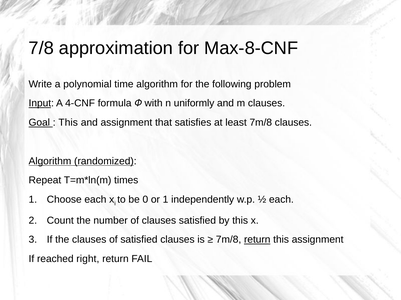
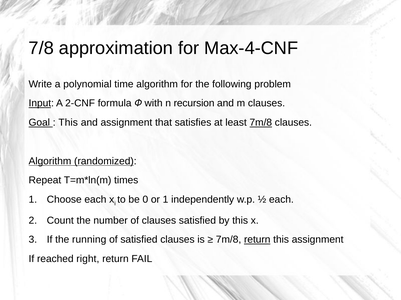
Max-8-CNF: Max-8-CNF -> Max-4-CNF
4-CNF: 4-CNF -> 2-CNF
uniformly: uniformly -> recursion
7m/8 at (261, 123) underline: none -> present
the clauses: clauses -> running
